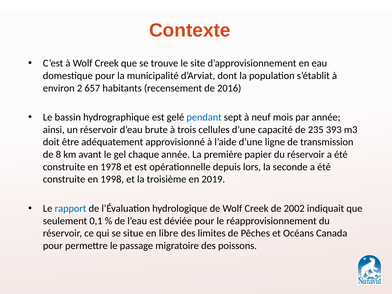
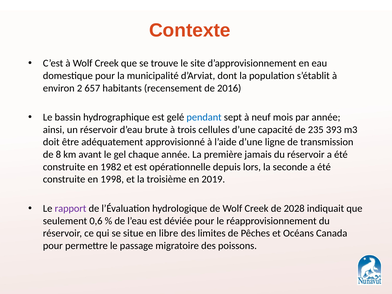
papier: papier -> jamais
1978: 1978 -> 1982
rapport colour: blue -> purple
2002: 2002 -> 2028
0,1: 0,1 -> 0,6
